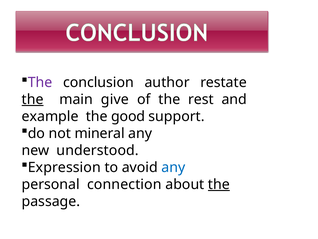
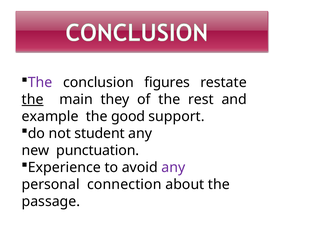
author: author -> figures
give: give -> they
mineral: mineral -> student
understood: understood -> punctuation
Expression: Expression -> Experience
any at (173, 167) colour: blue -> purple
the at (219, 184) underline: present -> none
